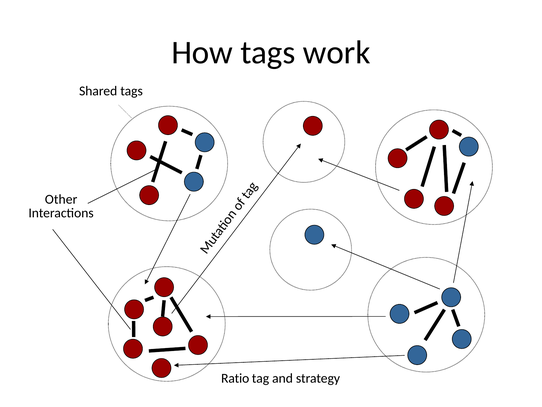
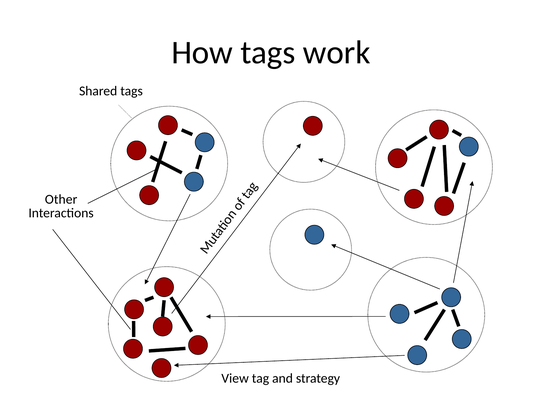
Ratio: Ratio -> View
